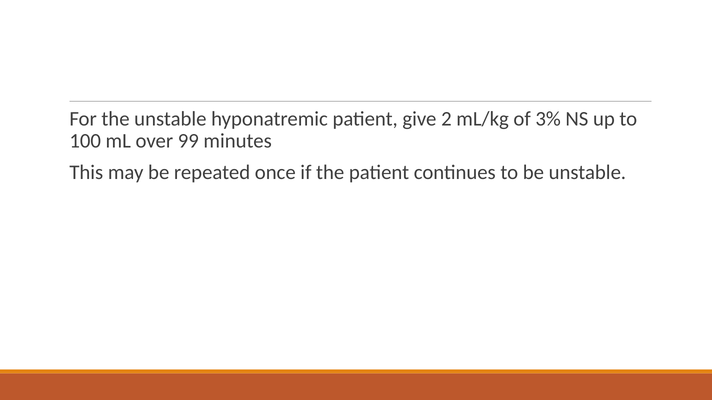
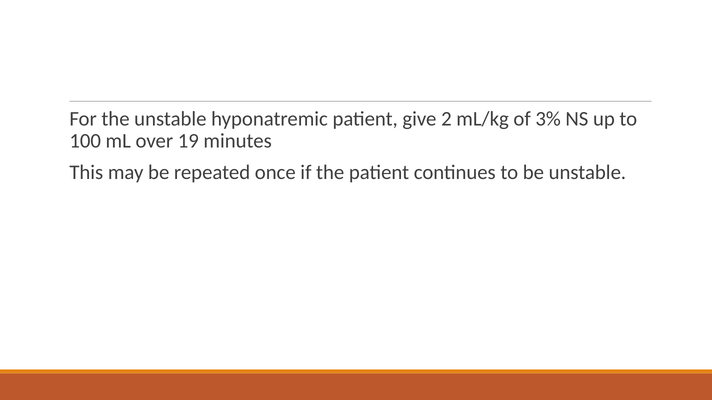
99: 99 -> 19
